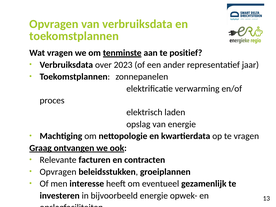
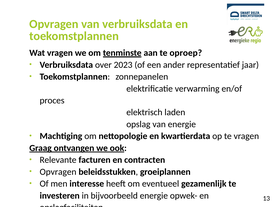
positief: positief -> oproep
